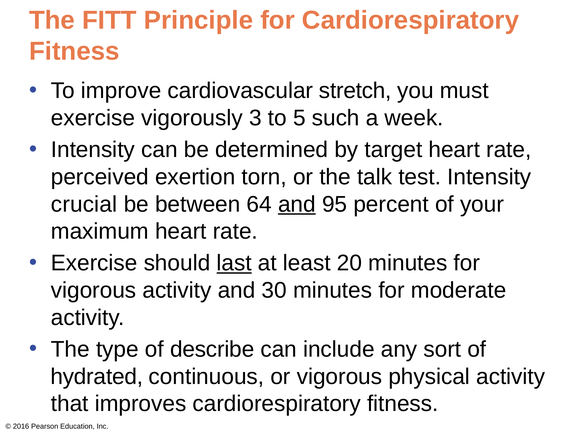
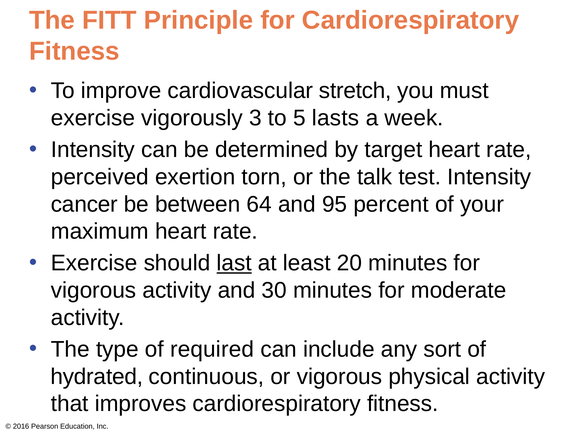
such: such -> lasts
crucial: crucial -> cancer
and at (297, 204) underline: present -> none
describe: describe -> required
